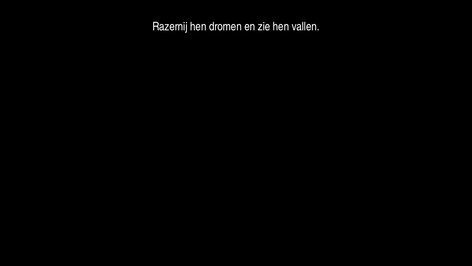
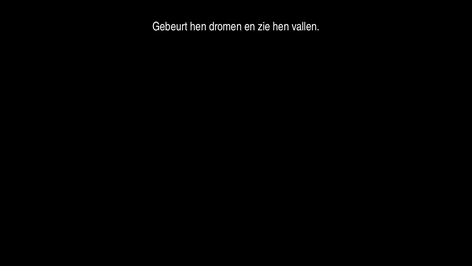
Razernij: Razernij -> Gebeurt
